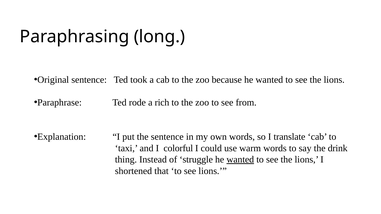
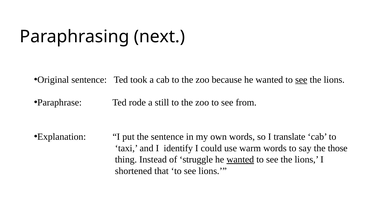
long: long -> next
see at (301, 80) underline: none -> present
rich: rich -> still
colorful: colorful -> identify
drink: drink -> those
